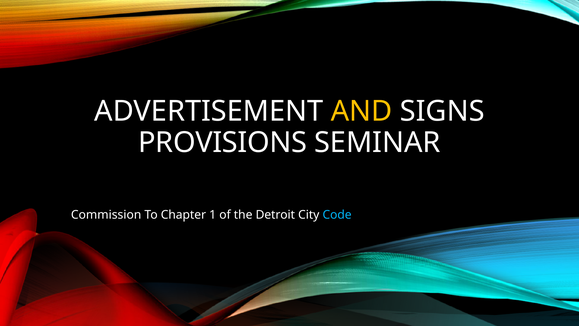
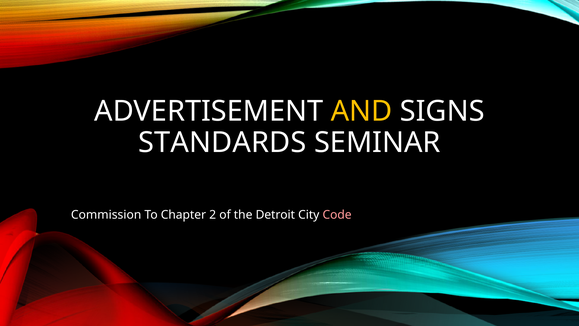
PROVISIONS: PROVISIONS -> STANDARDS
1: 1 -> 2
Code colour: light blue -> pink
